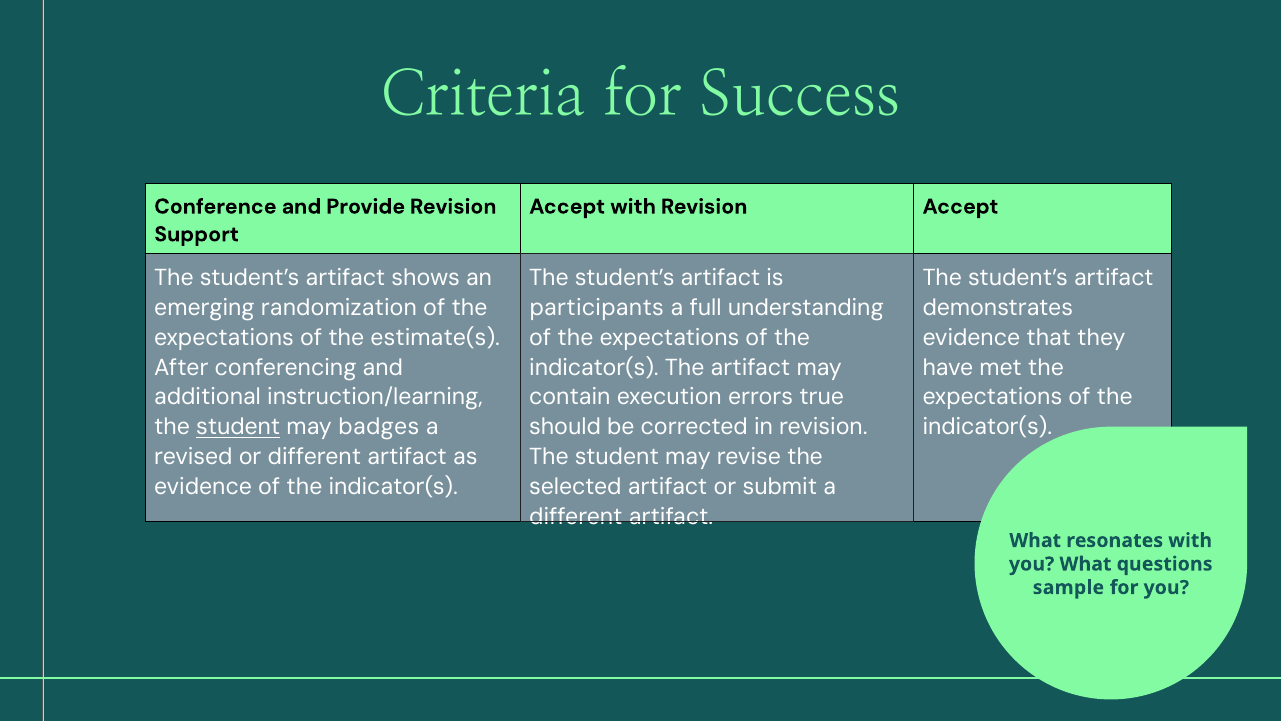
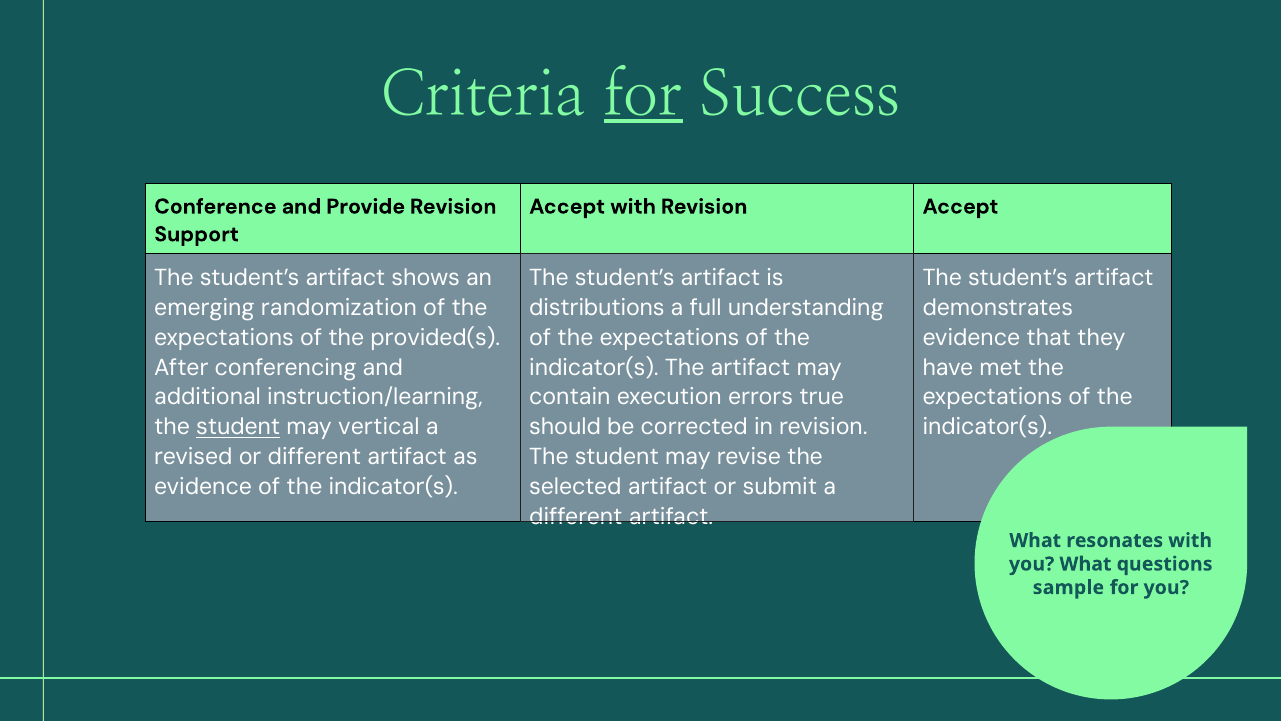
for at (643, 94) underline: none -> present
participants: participants -> distributions
estimate(s: estimate(s -> provided(s
badges: badges -> vertical
